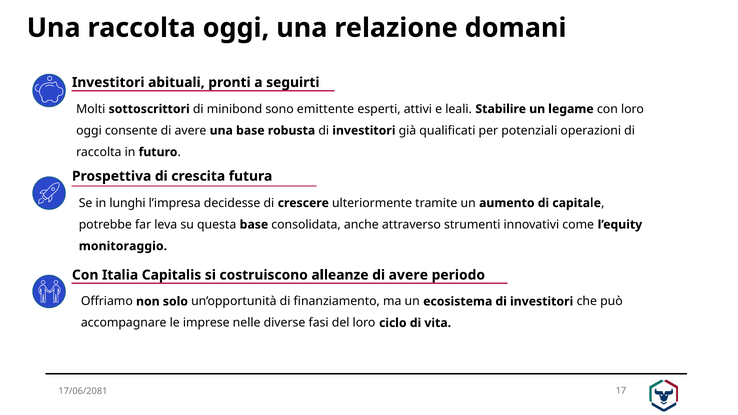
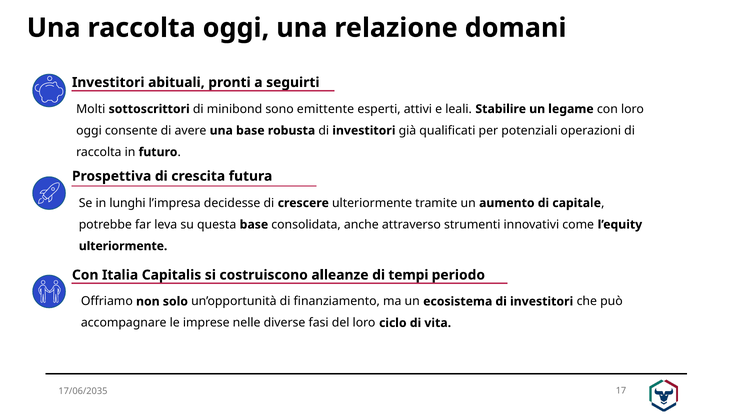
monitoraggio at (123, 246): monitoraggio -> ulteriormente
alleanze di avere: avere -> tempi
17/06/2081: 17/06/2081 -> 17/06/2035
